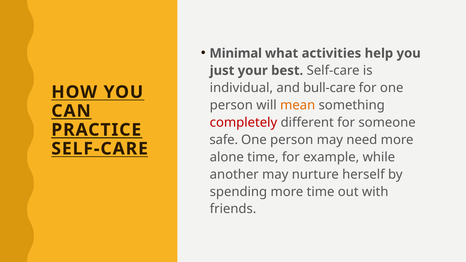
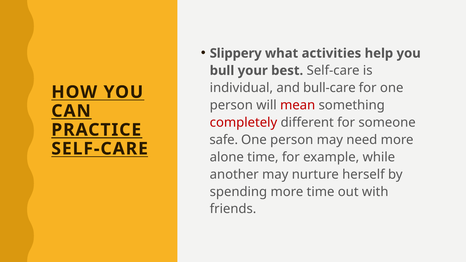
Minimal: Minimal -> Slippery
just: just -> bull
mean colour: orange -> red
